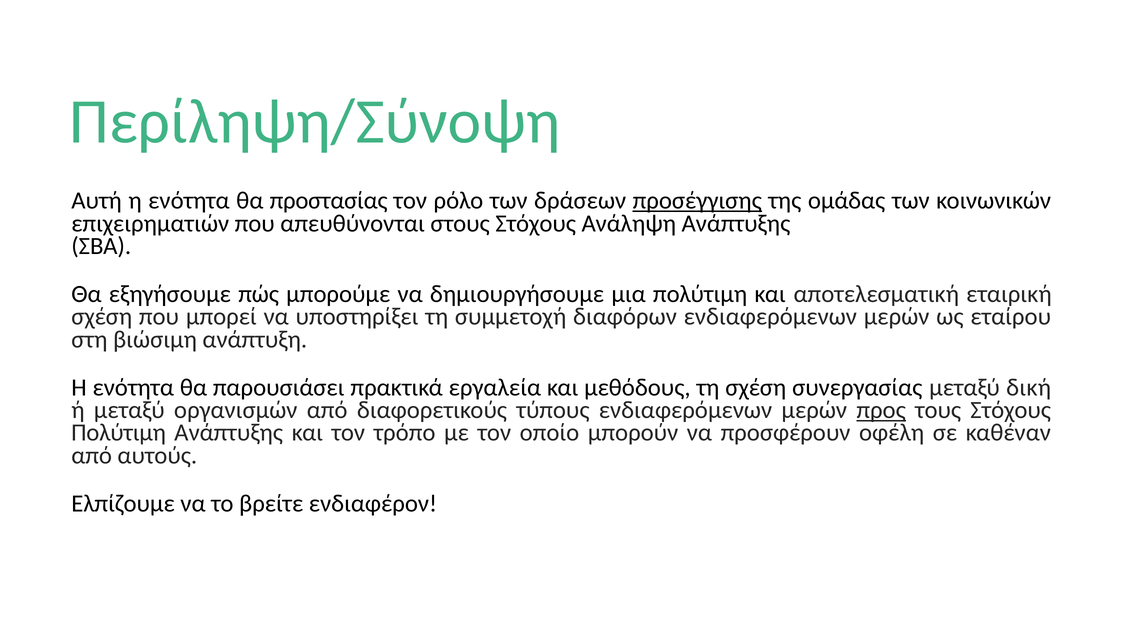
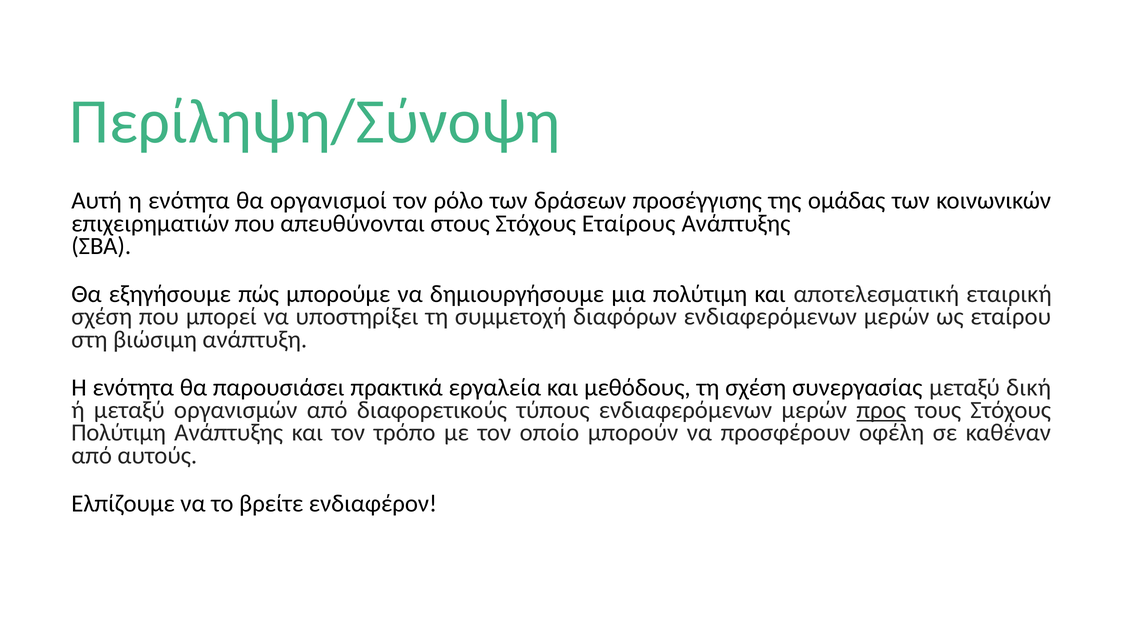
προστασίας: προστασίας -> οργανισμοί
προσέγγισης underline: present -> none
Ανάληψη: Ανάληψη -> Εταίρους
